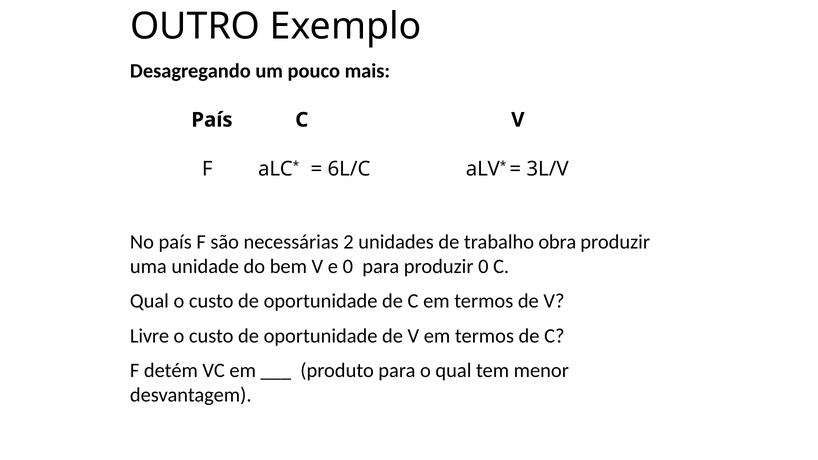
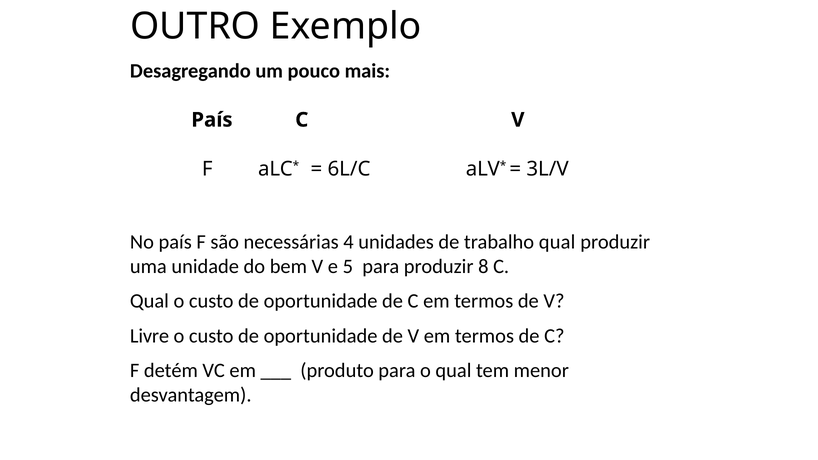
2: 2 -> 4
trabalho obra: obra -> qual
e 0: 0 -> 5
produzir 0: 0 -> 8
